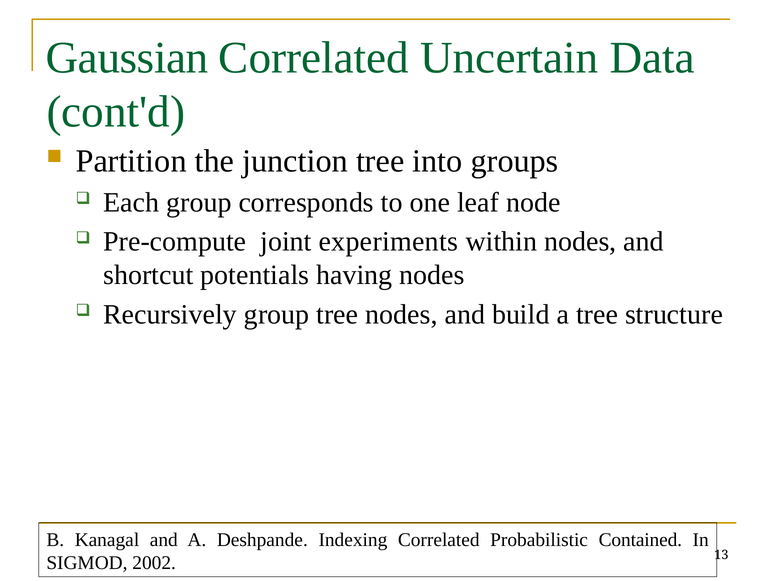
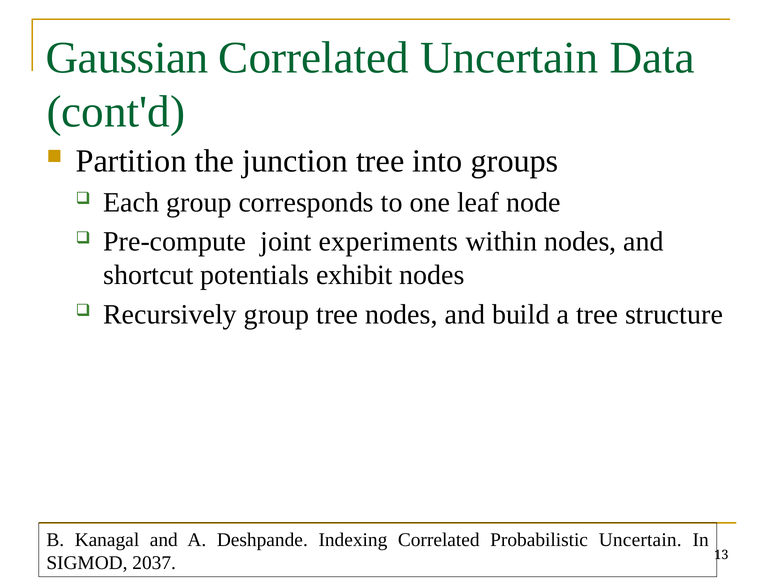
having: having -> exhibit
Probabilistic Contained: Contained -> Uncertain
2002: 2002 -> 2037
